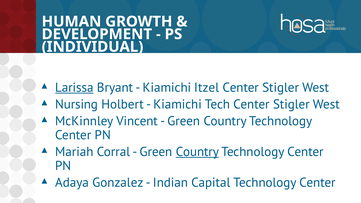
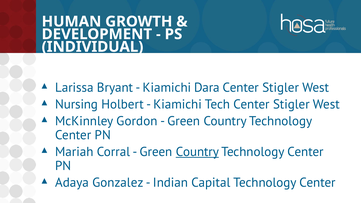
Larissa underline: present -> none
Itzel: Itzel -> Dara
Vincent: Vincent -> Gordon
